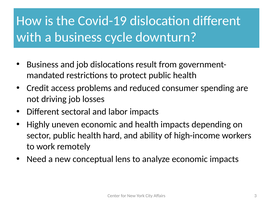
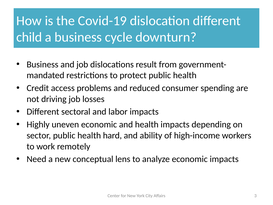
with: with -> child
